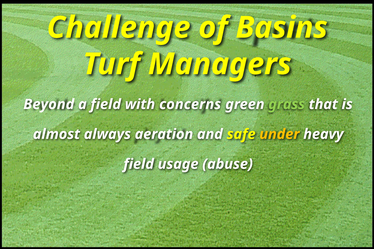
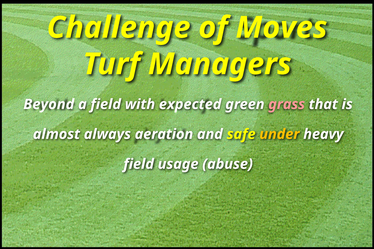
Basins: Basins -> Moves
concerns: concerns -> expected
grass colour: light green -> pink
